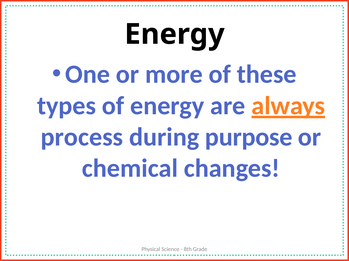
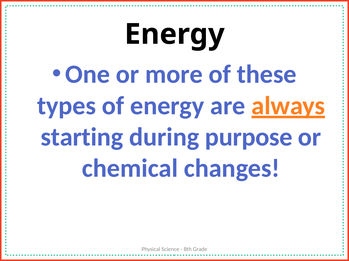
process: process -> starting
